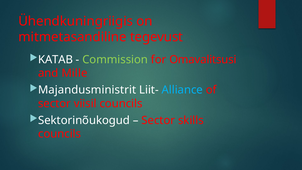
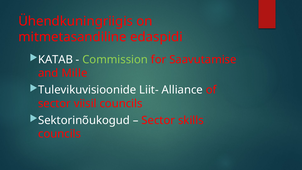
tegevust: tegevust -> edaspidi
Omavalitsusi: Omavalitsusi -> Saavutamise
Majandusministrit: Majandusministrit -> Tulevikuvisioonide
Alliance colour: light blue -> white
